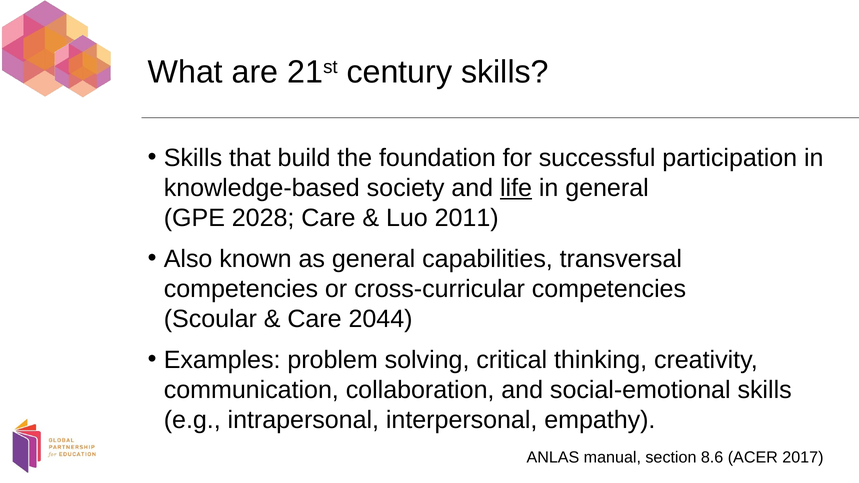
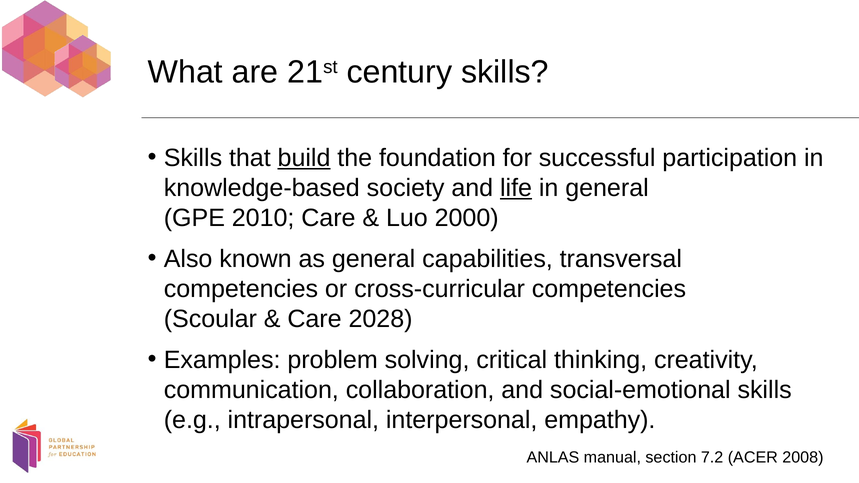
build underline: none -> present
2028: 2028 -> 2010
2011: 2011 -> 2000
2044: 2044 -> 2028
8.6: 8.6 -> 7.2
2017: 2017 -> 2008
